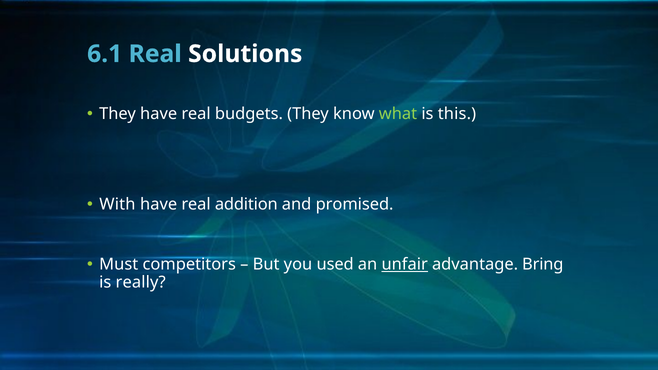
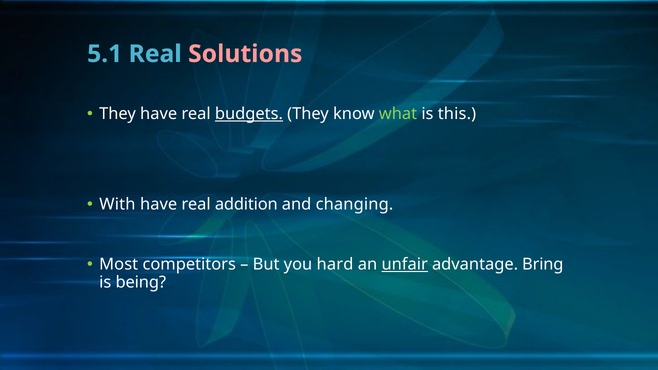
6.1: 6.1 -> 5.1
Solutions colour: white -> pink
budgets underline: none -> present
promised: promised -> changing
Must: Must -> Most
used: used -> hard
really: really -> being
